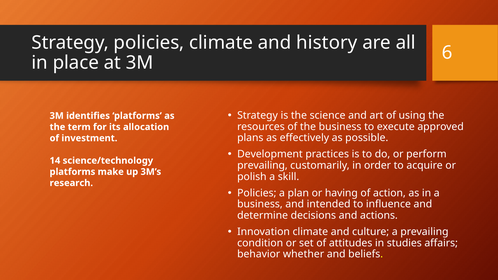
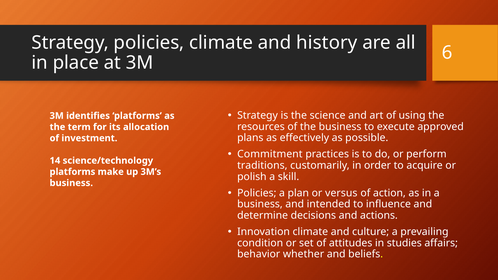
Development: Development -> Commitment
prevailing at (262, 165): prevailing -> traditions
research at (71, 183): research -> business
having: having -> versus
